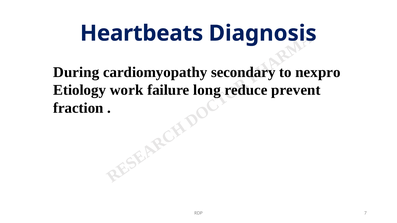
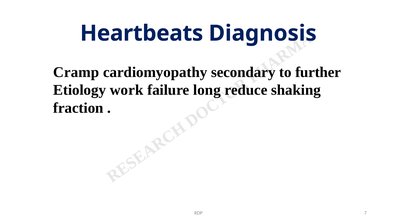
During: During -> Cramp
nexpro: nexpro -> further
prevent: prevent -> shaking
